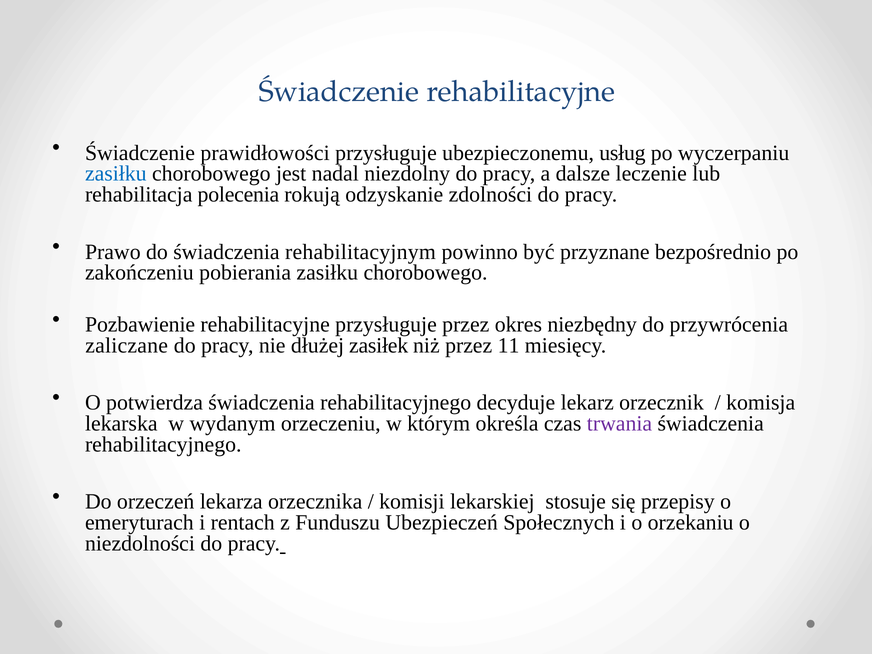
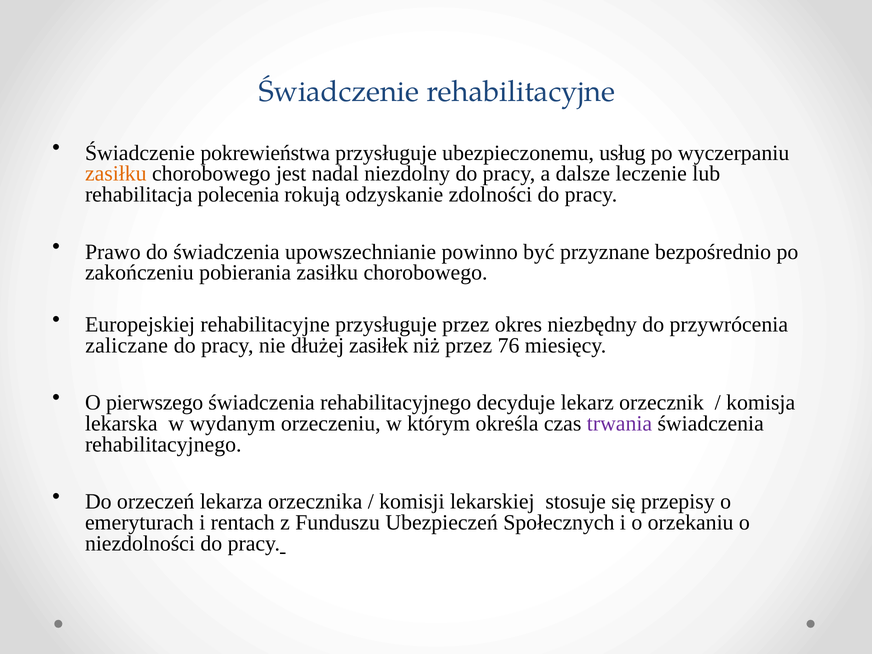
prawidłowości: prawidłowości -> pokrewieństwa
zasiłku at (116, 174) colour: blue -> orange
rehabilitacyjnym: rehabilitacyjnym -> upowszechnianie
Pozbawienie: Pozbawienie -> Europejskiej
11: 11 -> 76
potwierdza: potwierdza -> pierwszego
